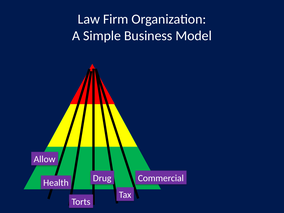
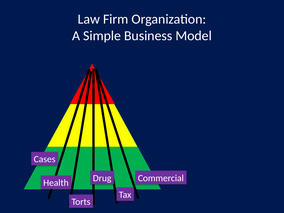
Allow: Allow -> Cases
